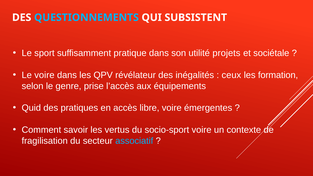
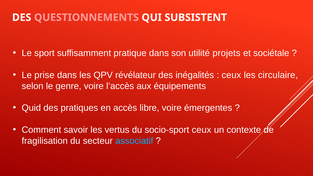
QUESTIONNEMENTS colour: light blue -> pink
Le voire: voire -> prise
formation: formation -> circulaire
genre prise: prise -> voire
socio-sport voire: voire -> ceux
